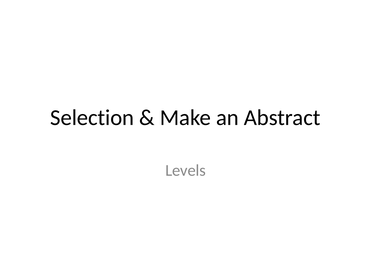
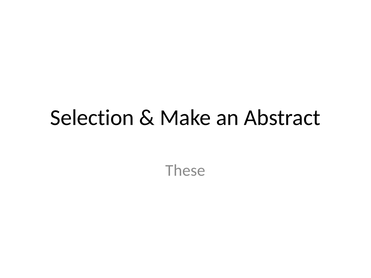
Levels: Levels -> These
